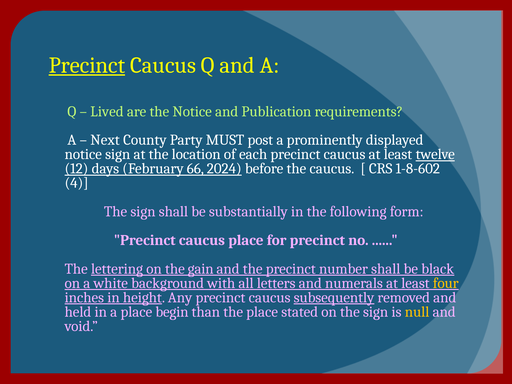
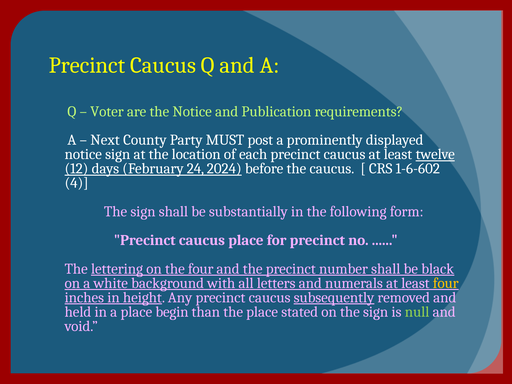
Precinct at (87, 65) underline: present -> none
Lived: Lived -> Voter
66: 66 -> 24
1-8-602: 1-8-602 -> 1-6-602
the gain: gain -> four
null colour: yellow -> light green
